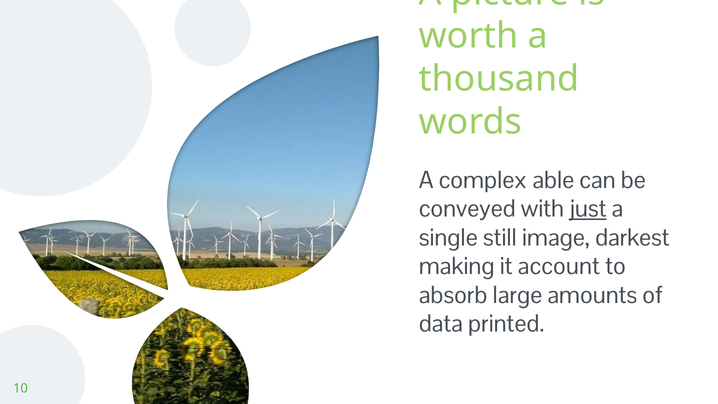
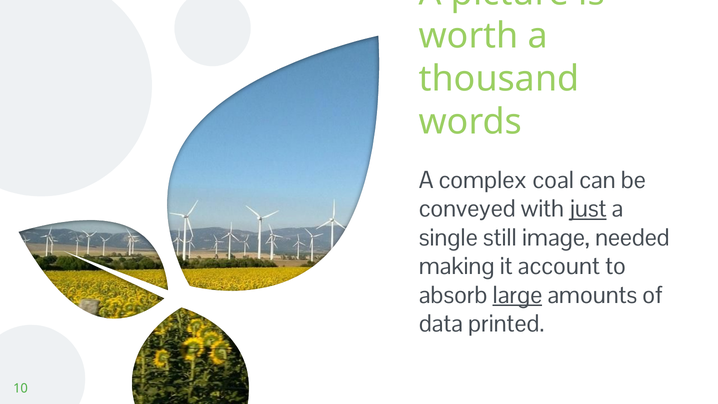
able: able -> coal
darkest: darkest -> needed
large underline: none -> present
